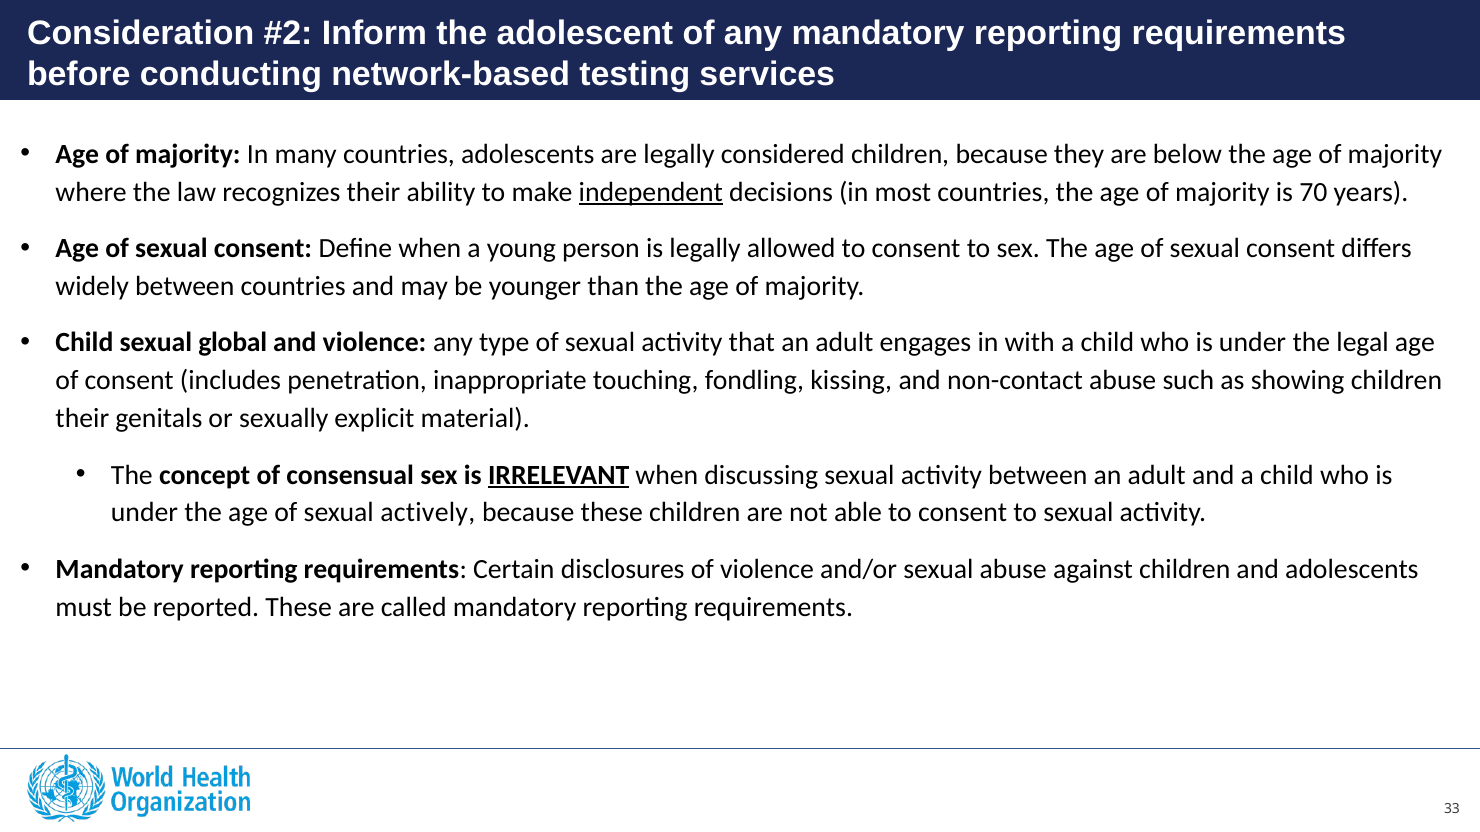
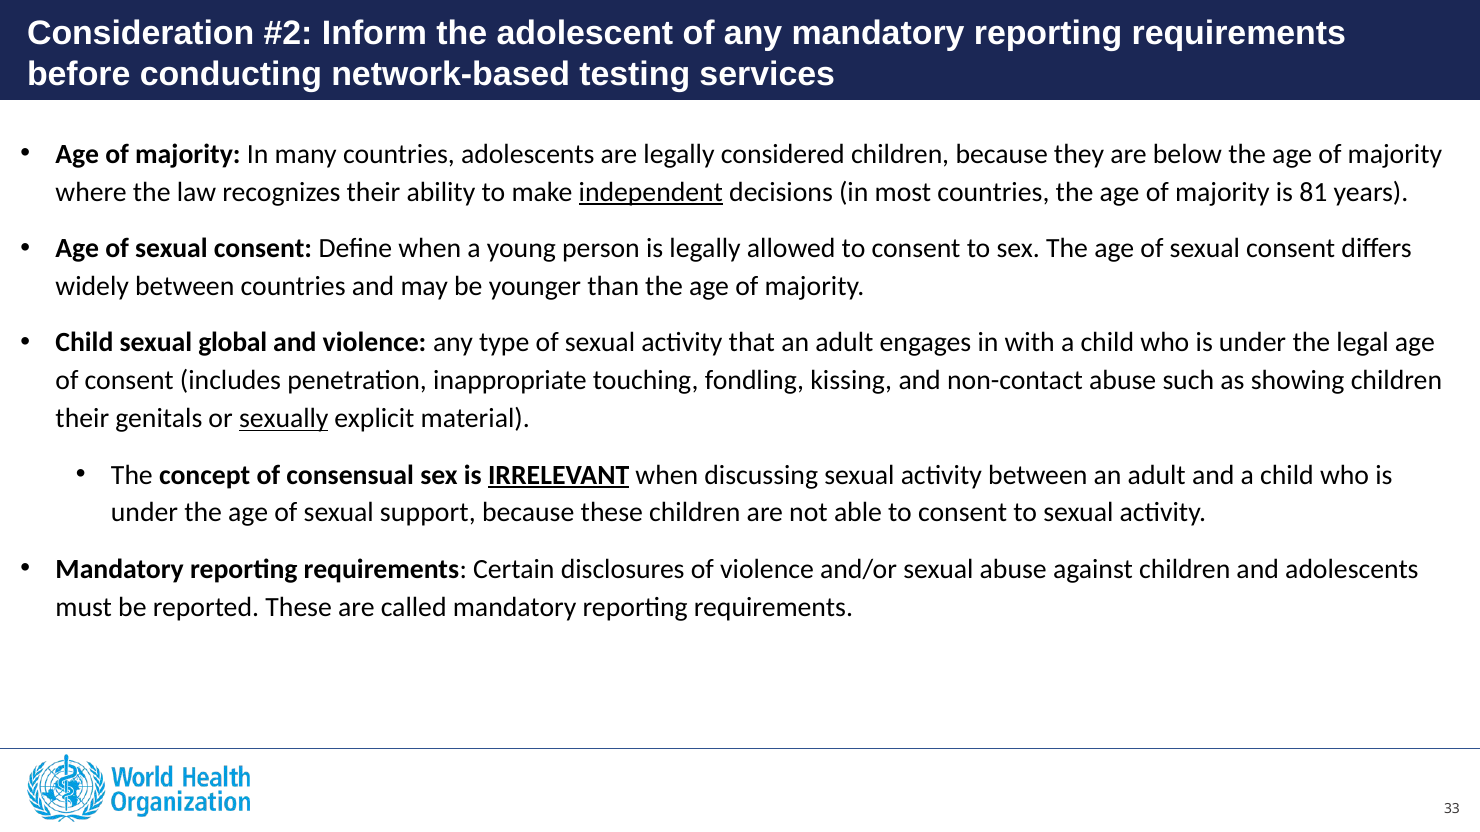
70: 70 -> 81
sexually underline: none -> present
actively: actively -> support
